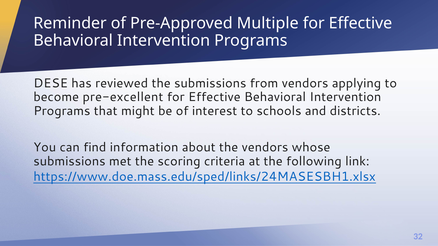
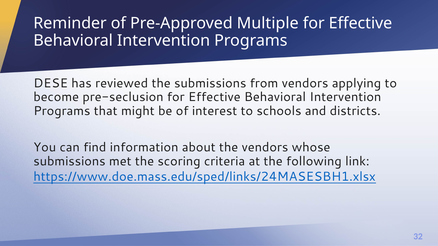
pre-excellent: pre-excellent -> pre-seclusion
